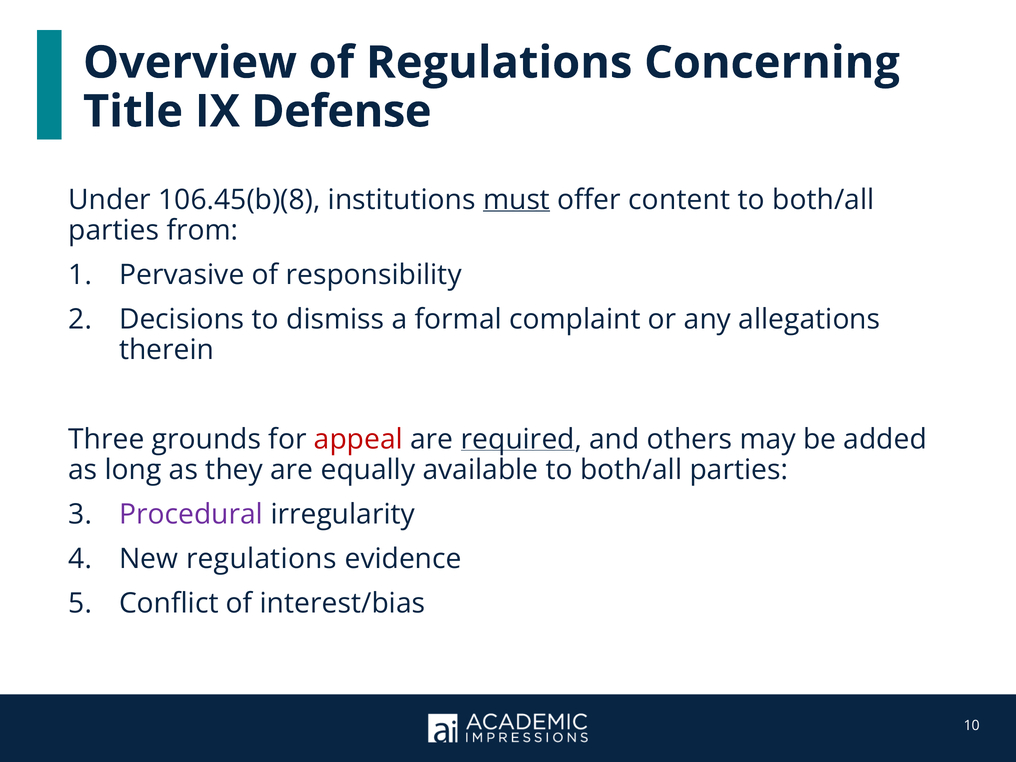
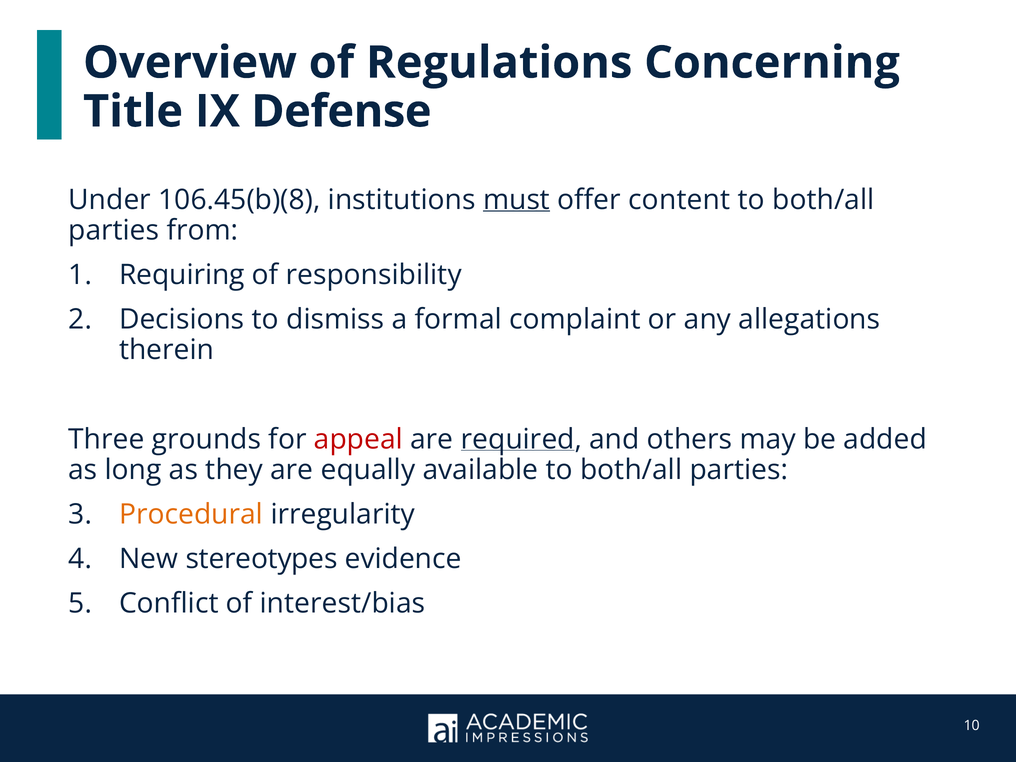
Pervasive: Pervasive -> Requiring
Procedural colour: purple -> orange
New regulations: regulations -> stereotypes
